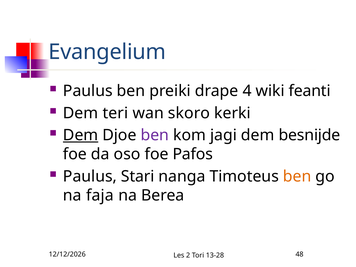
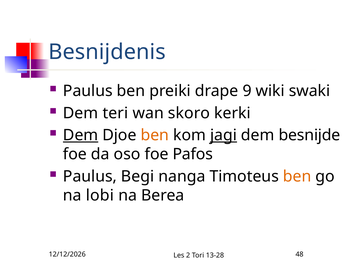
Evangelium: Evangelium -> Besnijdenis
4: 4 -> 9
feanti: feanti -> swaki
ben at (155, 135) colour: purple -> orange
jagi underline: none -> present
Stari: Stari -> Begi
faja: faja -> lobi
